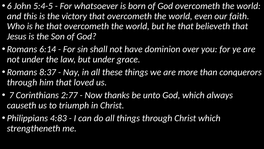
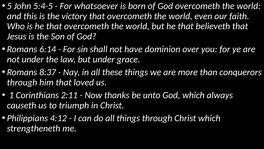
6: 6 -> 5
7: 7 -> 1
2:77: 2:77 -> 2:11
4:83: 4:83 -> 4:12
